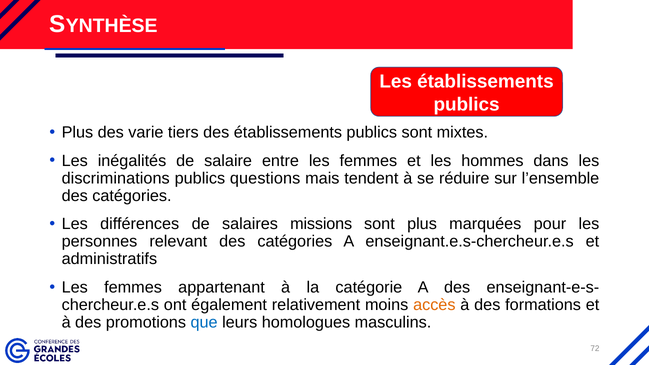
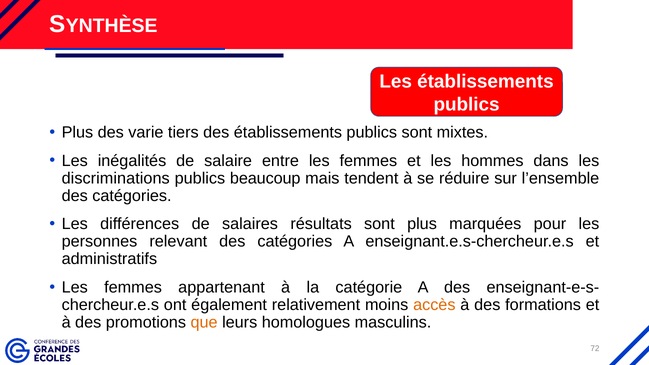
questions: questions -> beaucoup
missions: missions -> résultats
que colour: blue -> orange
